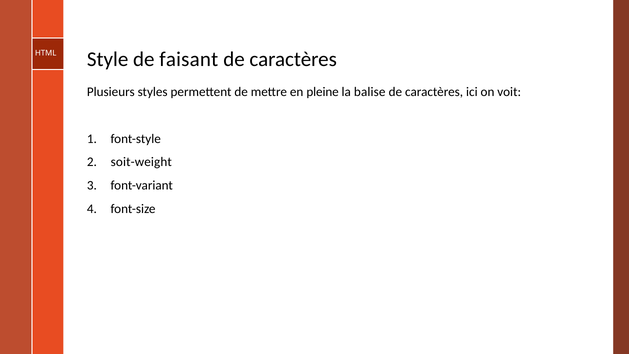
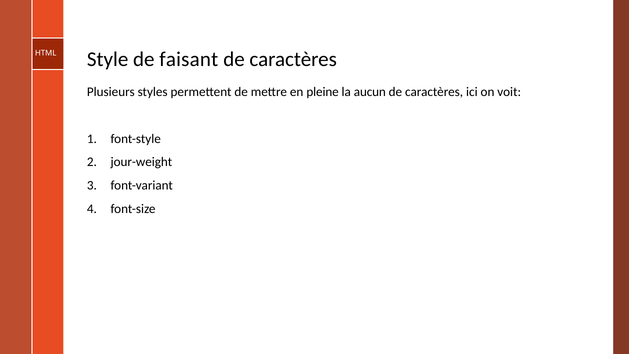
balise: balise -> aucun
soit-weight: soit-weight -> jour-weight
